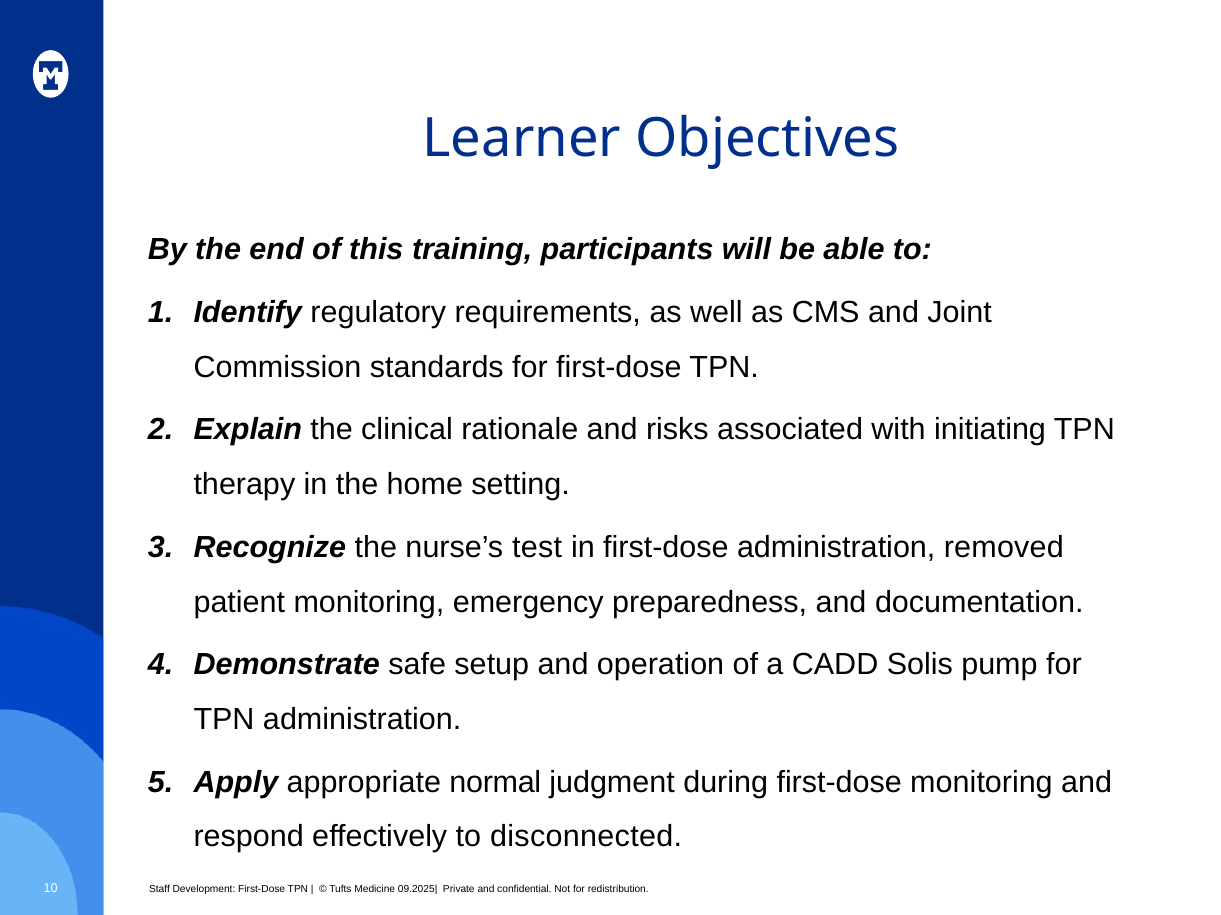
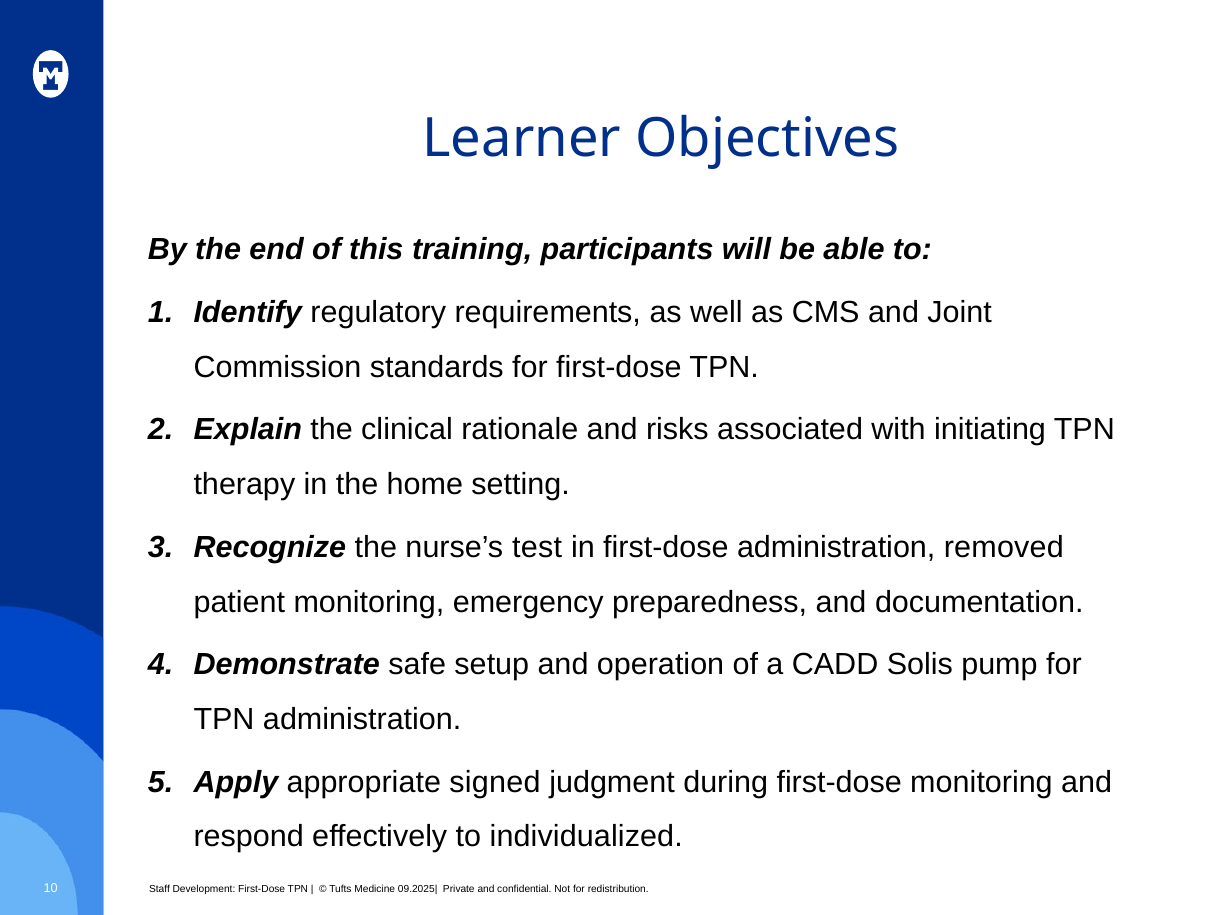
normal: normal -> signed
disconnected: disconnected -> individualized
